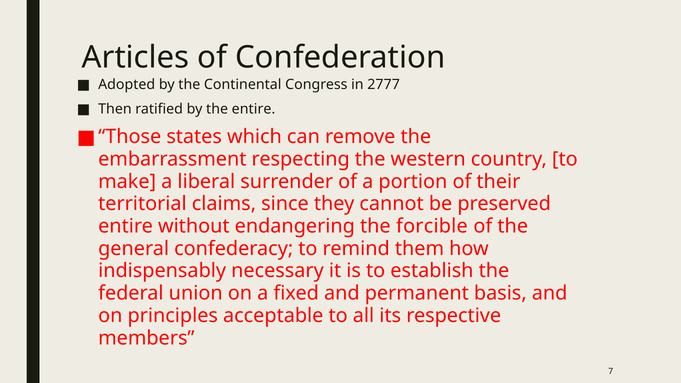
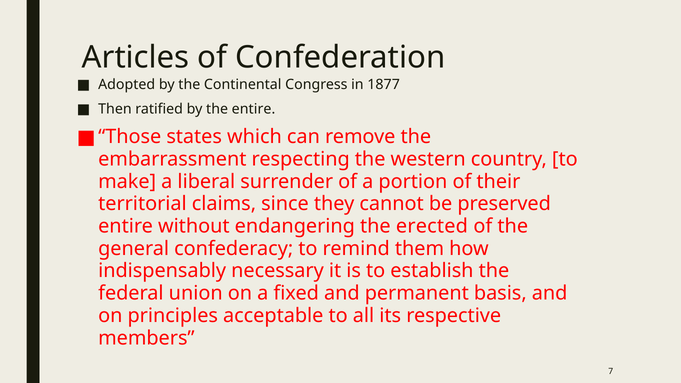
2777: 2777 -> 1877
forcible: forcible -> erected
